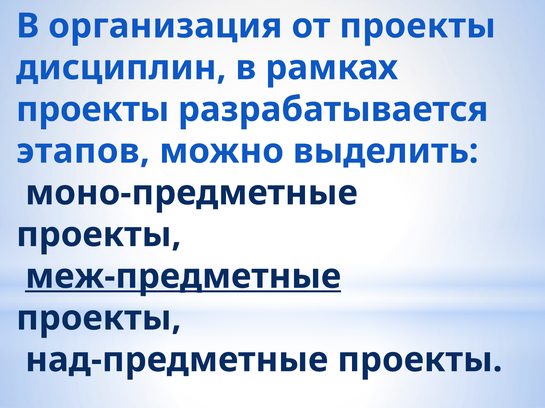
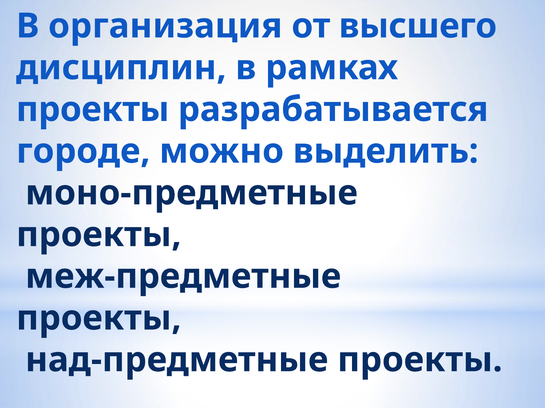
от проекты: проекты -> высшего
этапов: этапов -> городе
меж-предметные underline: present -> none
